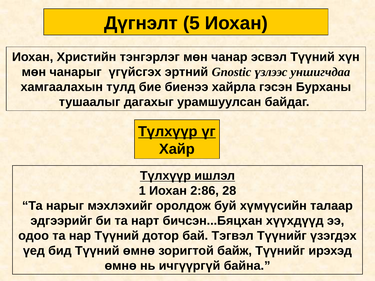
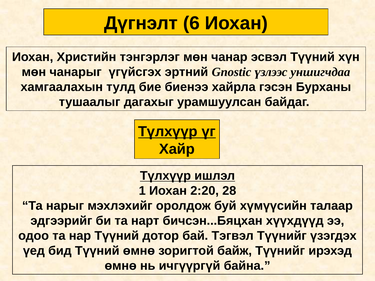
5: 5 -> 6
2:86: 2:86 -> 2:20
